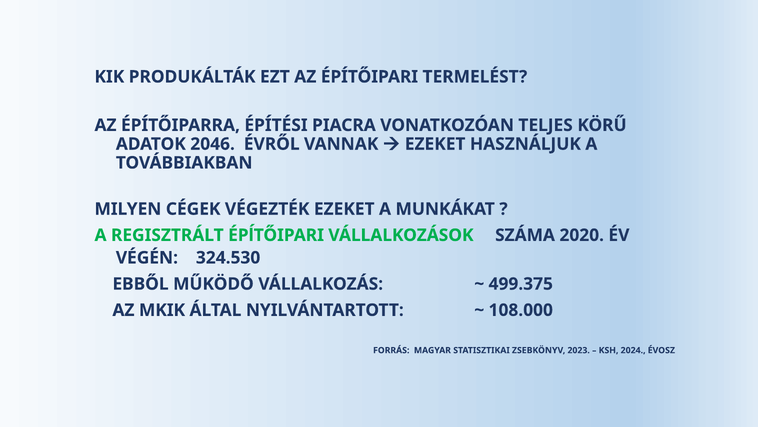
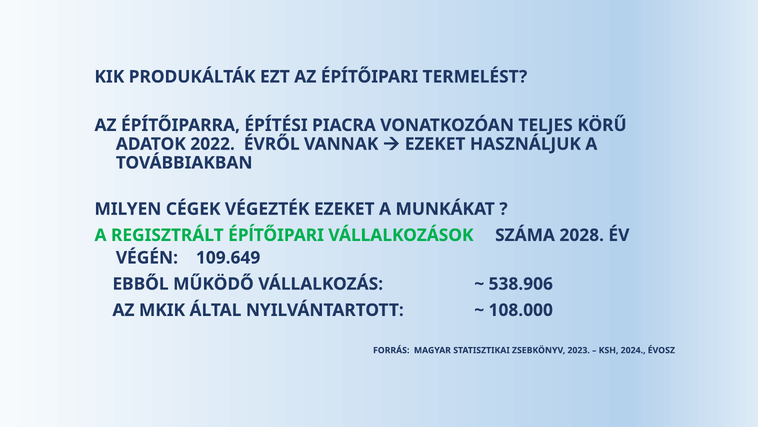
2046: 2046 -> 2022
2020: 2020 -> 2028
324.530: 324.530 -> 109.649
499.375: 499.375 -> 538.906
